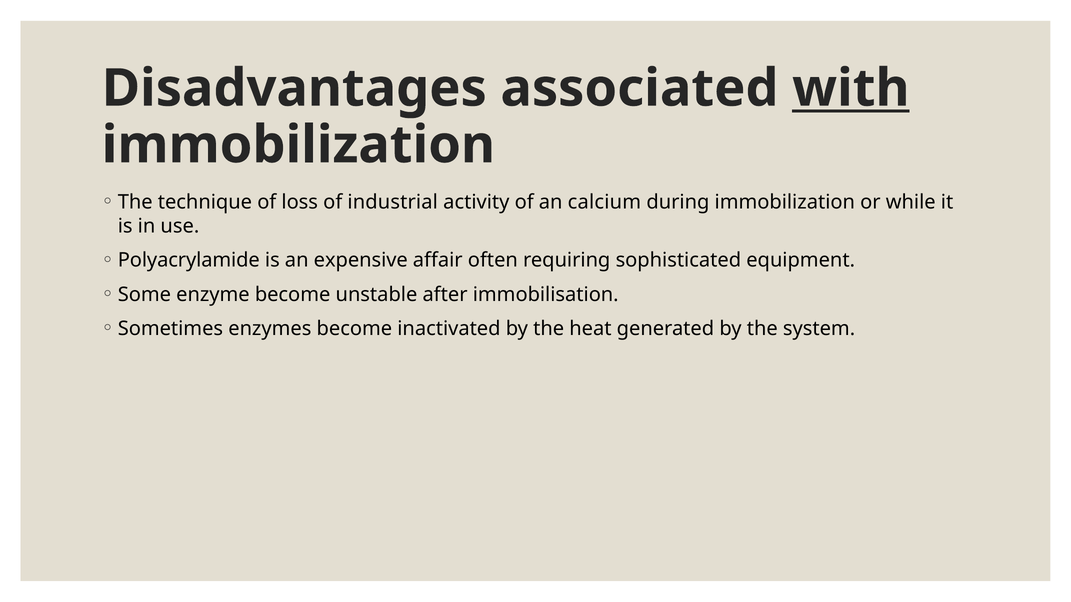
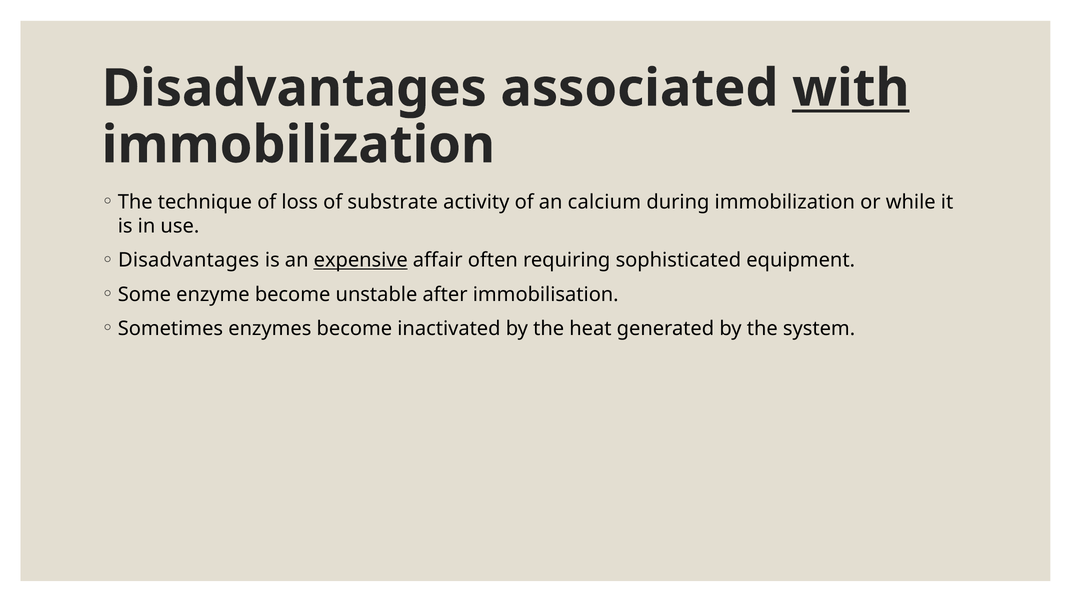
industrial: industrial -> substrate
Polyacrylamide at (189, 260): Polyacrylamide -> Disadvantages
expensive underline: none -> present
